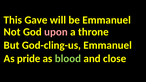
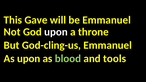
upon at (56, 32) colour: pink -> white
As pride: pride -> upon
close: close -> tools
